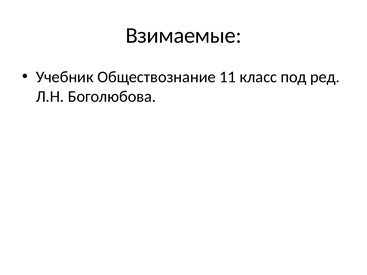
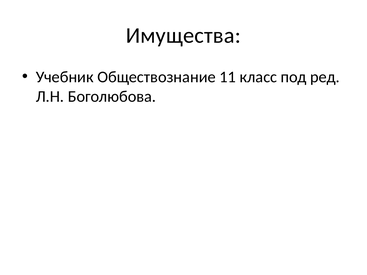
Взимаемые: Взимаемые -> Имущества
